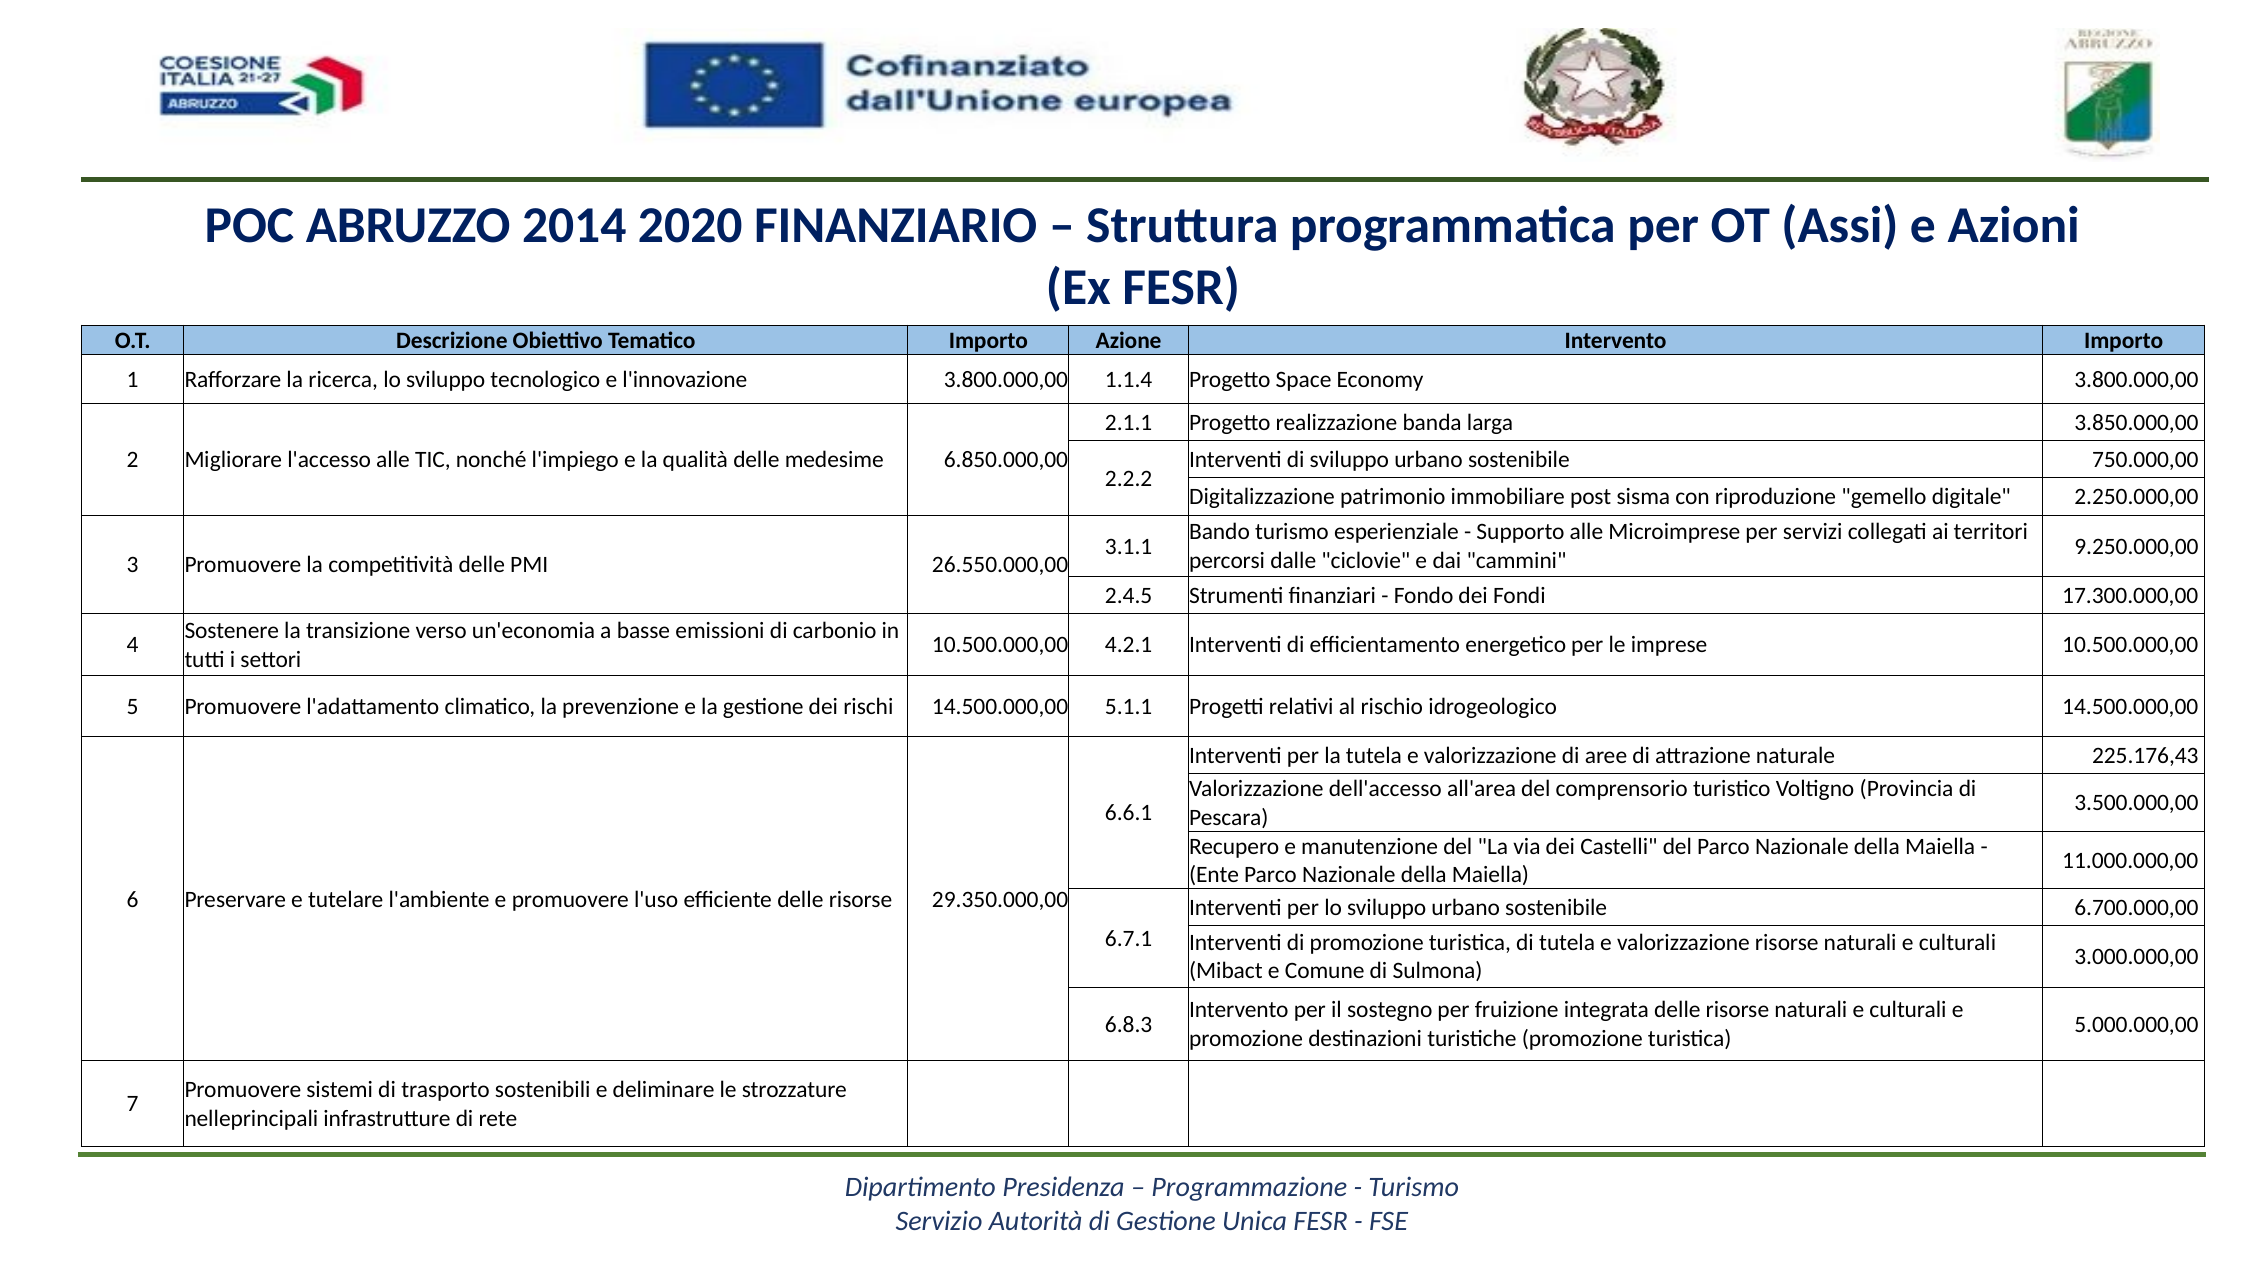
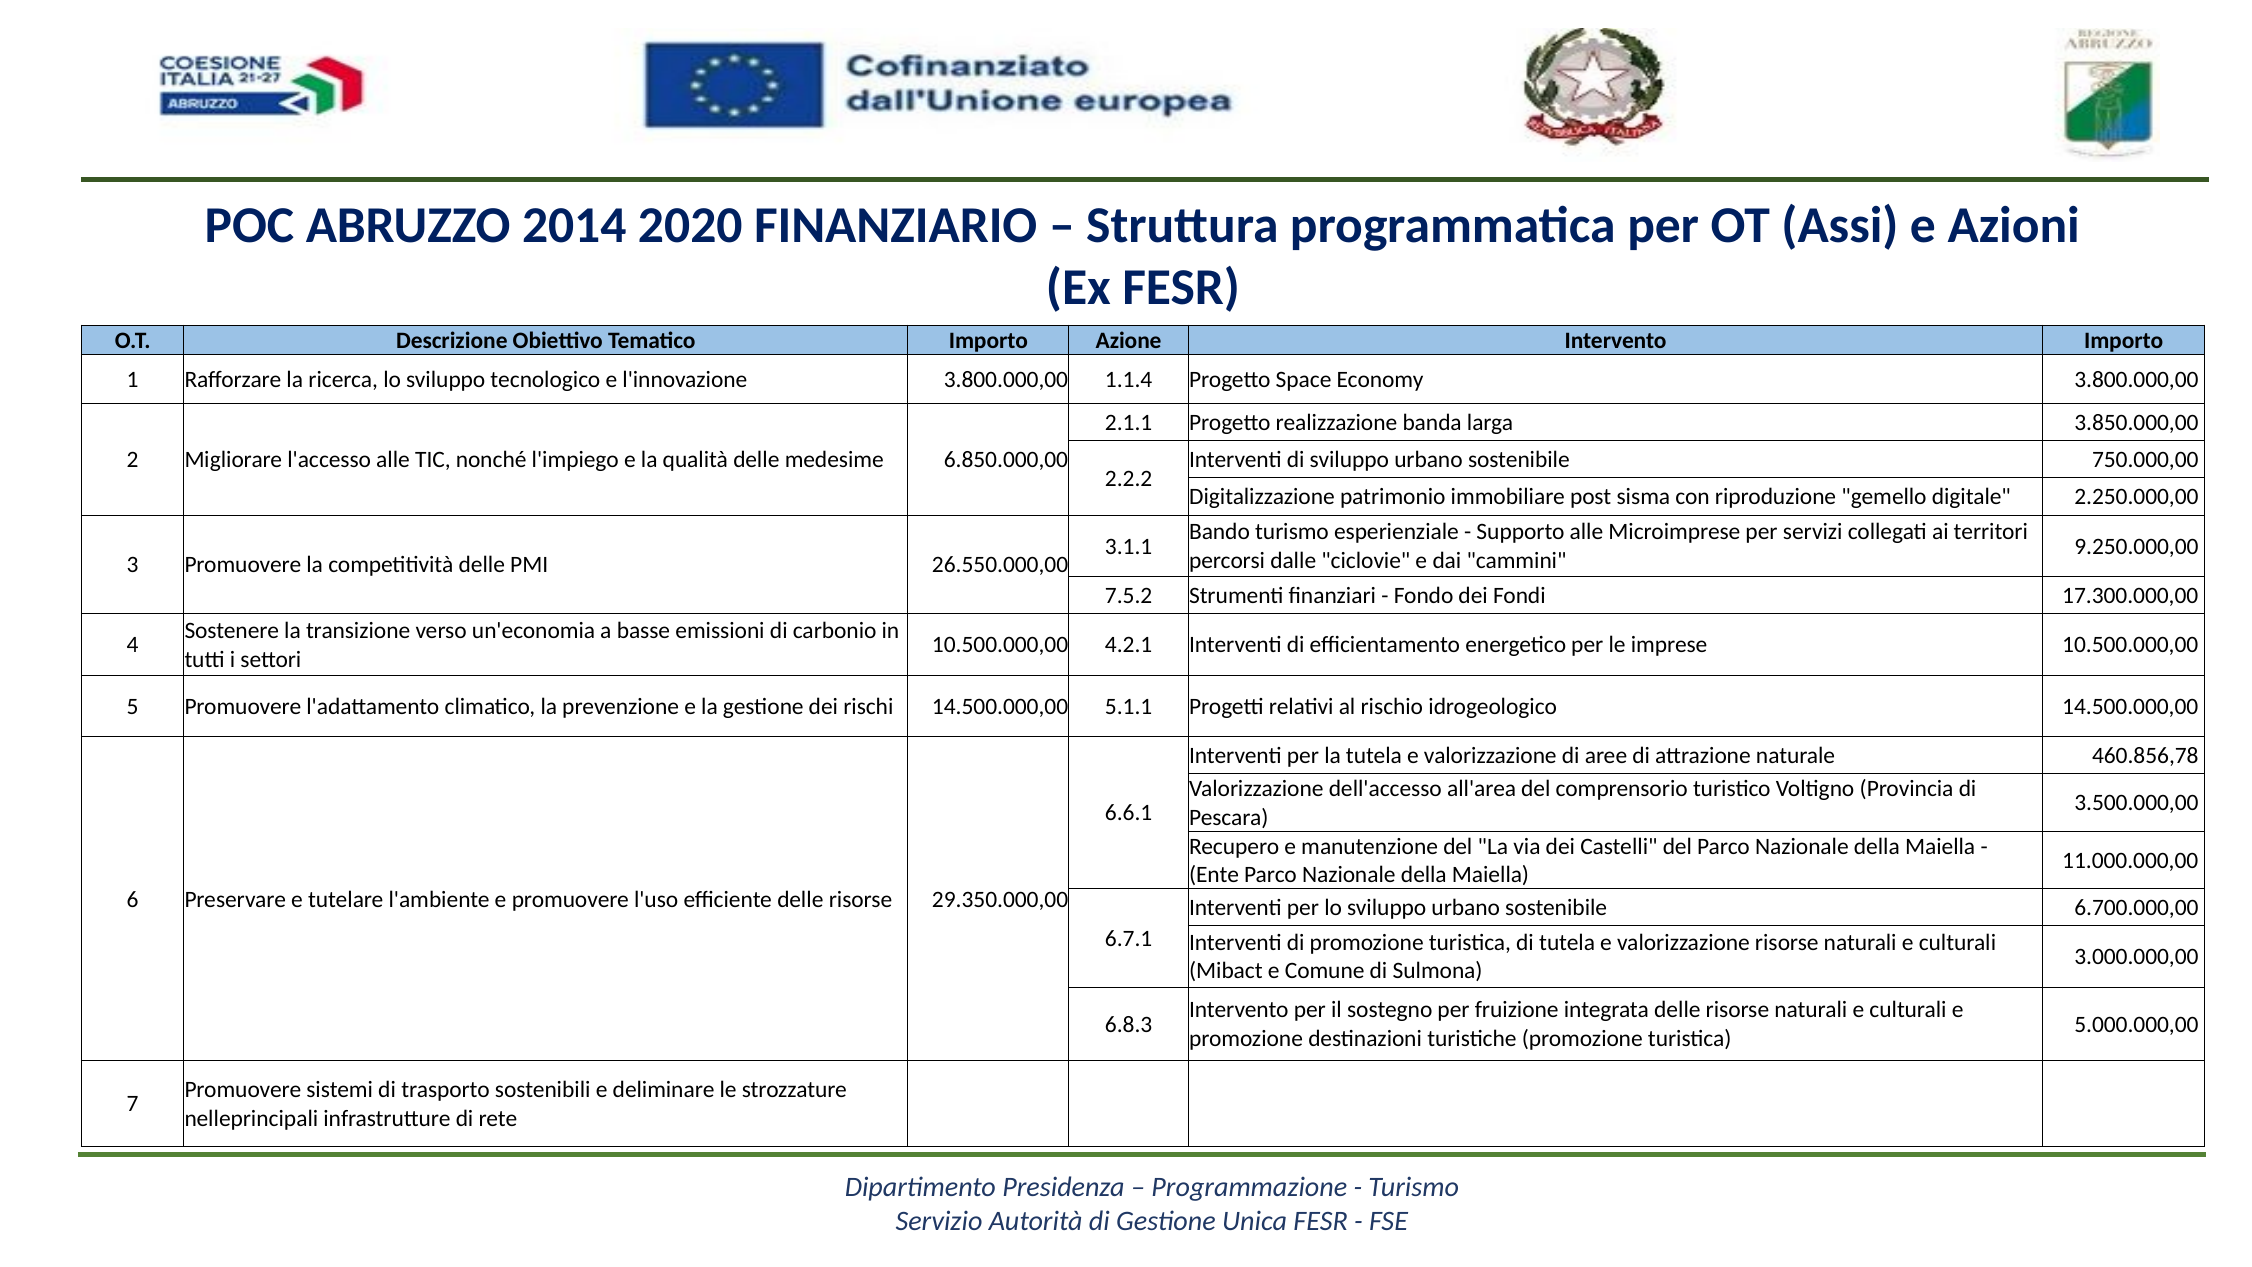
2.4.5: 2.4.5 -> 7.5.2
225.176,43: 225.176,43 -> 460.856,78
